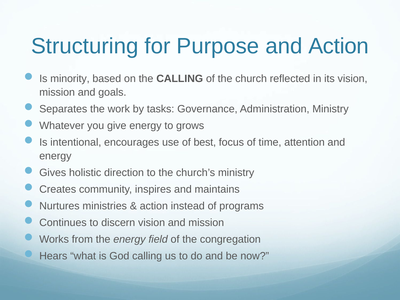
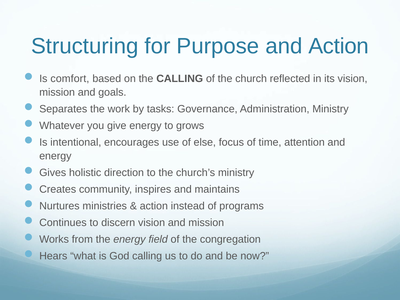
minority: minority -> comfort
best: best -> else
